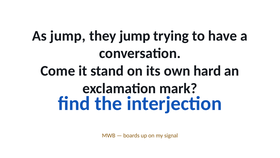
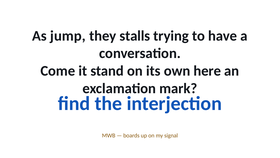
they jump: jump -> stalls
hard: hard -> here
